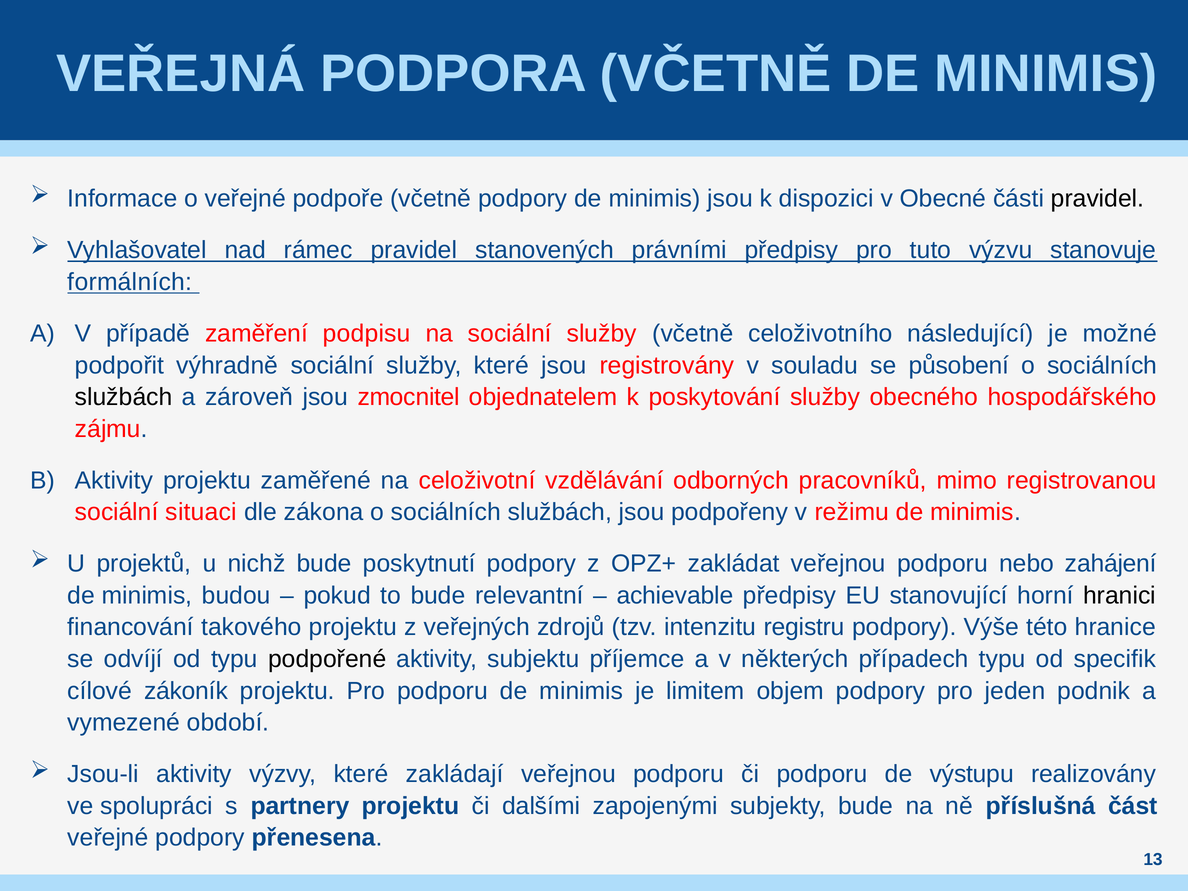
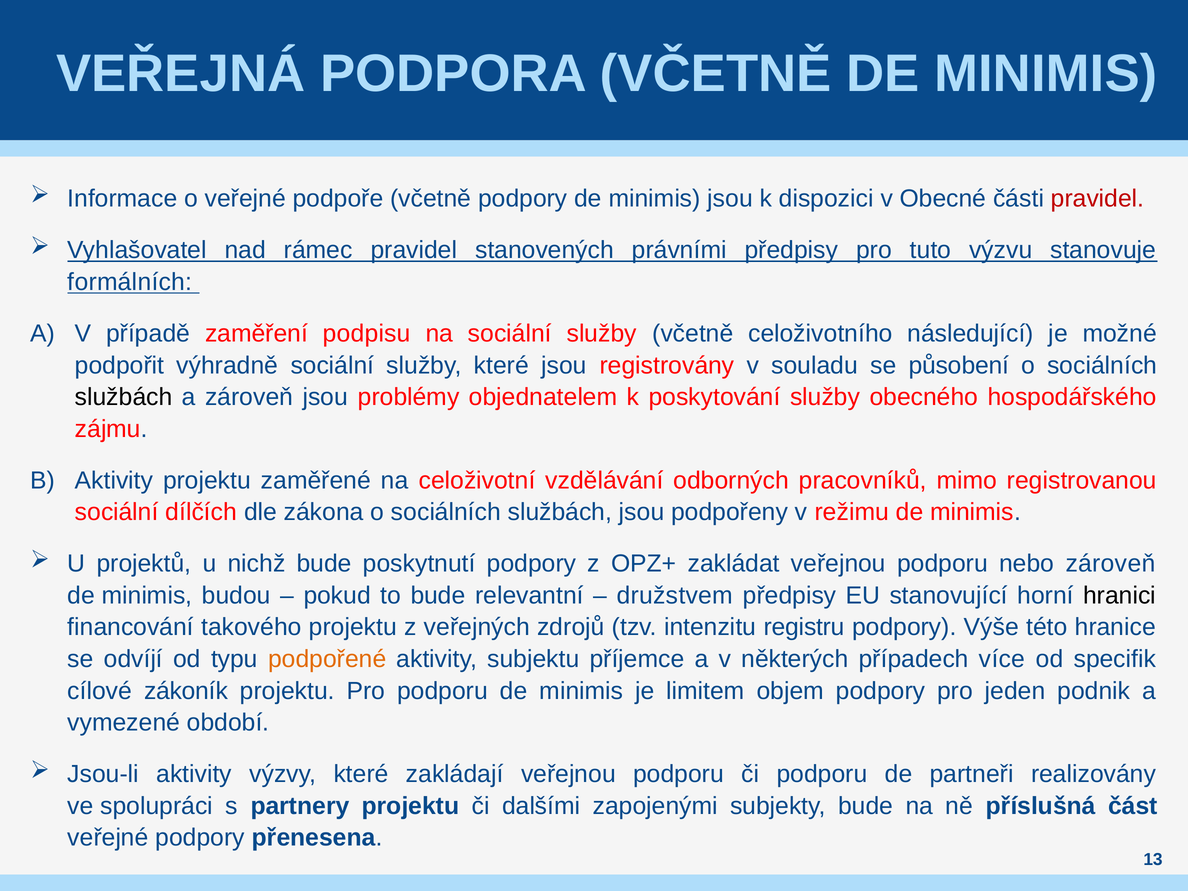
pravidel at (1097, 199) colour: black -> red
zmocnitel: zmocnitel -> problémy
situaci: situaci -> dílčích
nebo zahájení: zahájení -> zároveň
achievable: achievable -> družstvem
podpořené colour: black -> orange
případech typu: typu -> více
výstupu: výstupu -> partneři
